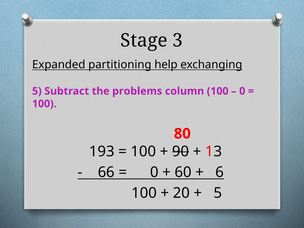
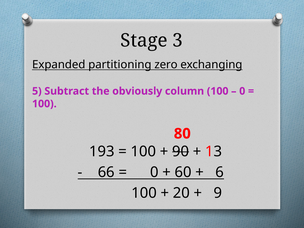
help: help -> zero
problems: problems -> obviously
5 at (218, 193): 5 -> 9
